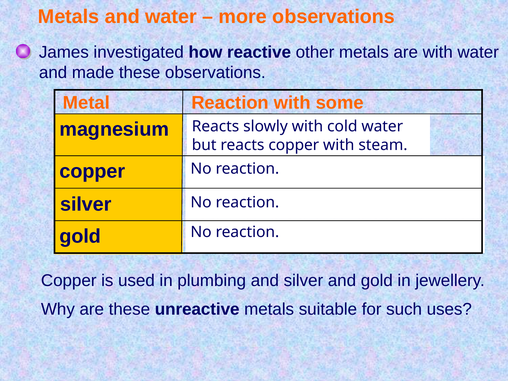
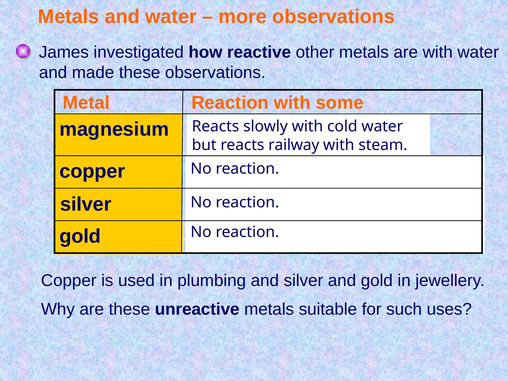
reacts copper: copper -> railway
